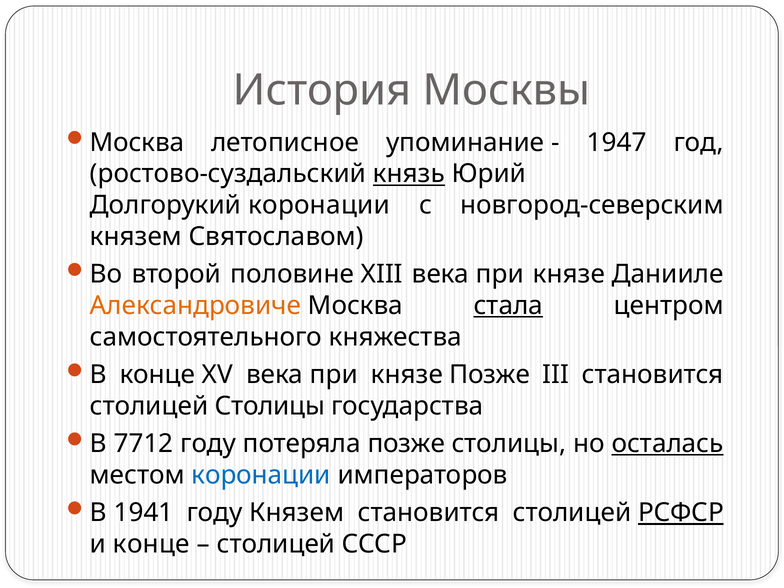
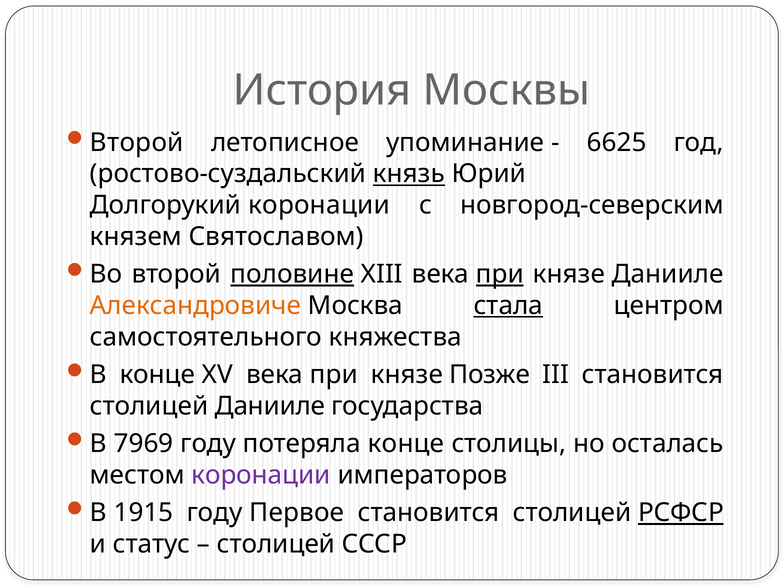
Москва at (137, 142): Москва -> Второй
1947: 1947 -> 6625
половине underline: none -> present
при at (500, 274) underline: none -> present
столицей Столицы: Столицы -> Данииле
7712: 7712 -> 7969
потеряла позже: позже -> конце
осталась underline: present -> none
коронации at (261, 475) colour: blue -> purple
1941: 1941 -> 1915
году Князем: Князем -> Первое
и конце: конце -> статус
